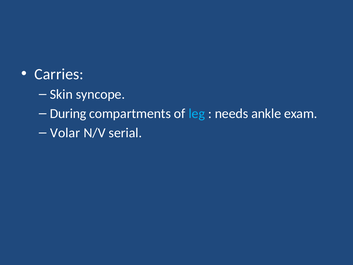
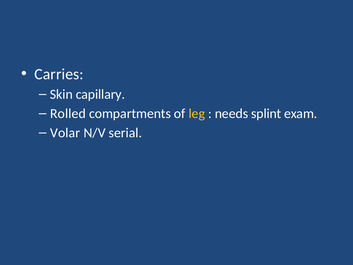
syncope: syncope -> capillary
During: During -> Rolled
leg colour: light blue -> yellow
ankle: ankle -> splint
